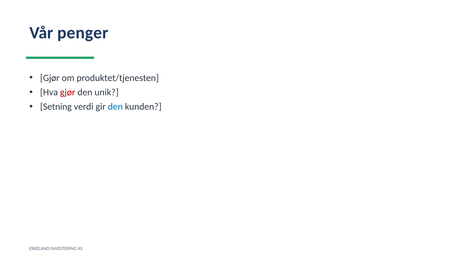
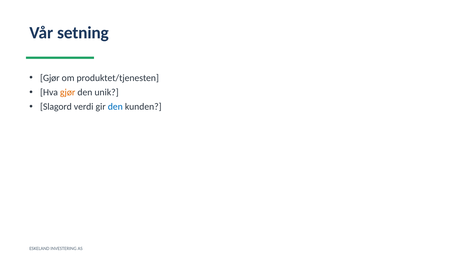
penger: penger -> setning
gjør at (68, 92) colour: red -> orange
Setning: Setning -> Slagord
